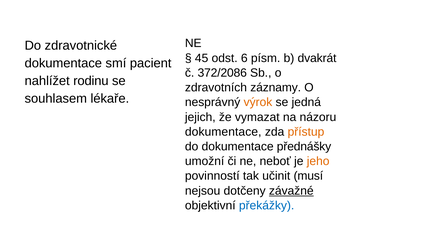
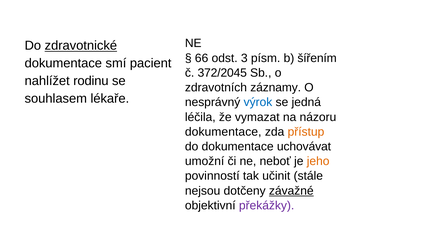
zdravotnické underline: none -> present
45: 45 -> 66
6: 6 -> 3
dvakrát: dvakrát -> šířením
372/2086: 372/2086 -> 372/2045
výrok colour: orange -> blue
jejich: jejich -> léčila
přednášky: přednášky -> uchovávat
musí: musí -> stále
překážky colour: blue -> purple
